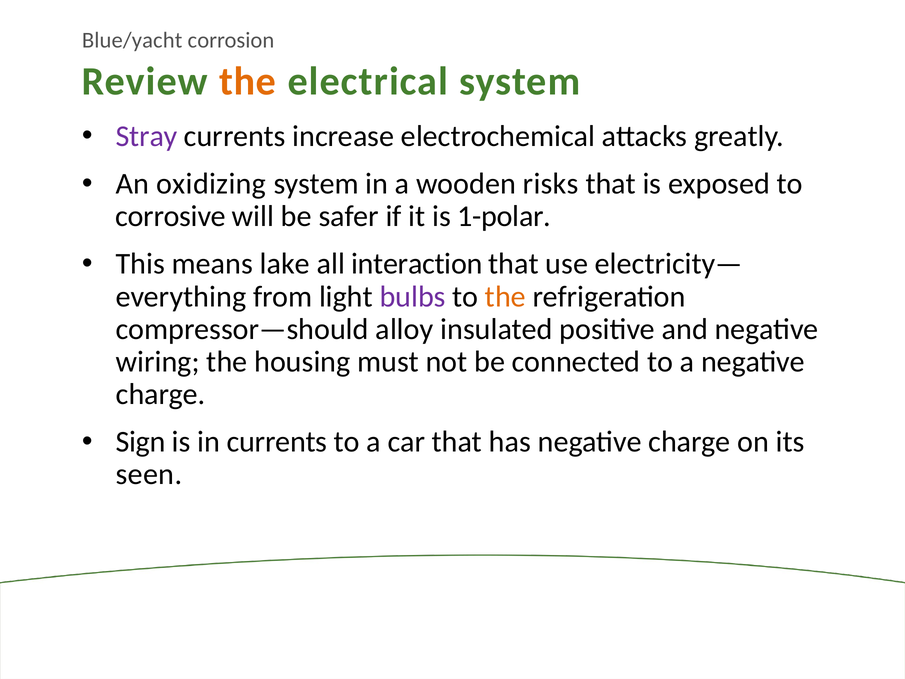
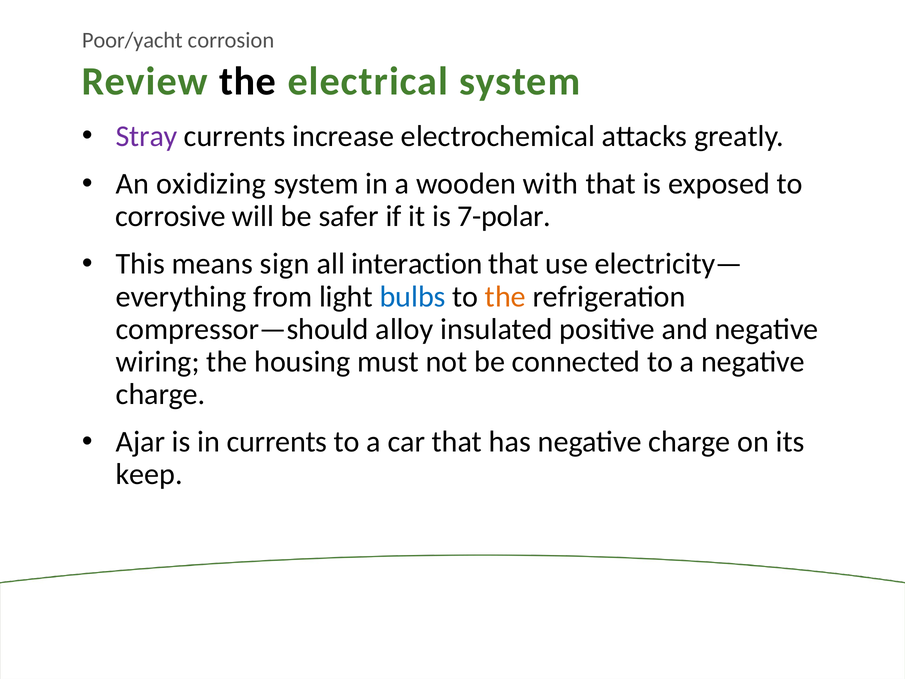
Blue/yacht: Blue/yacht -> Poor/yacht
the at (247, 82) colour: orange -> black
risks: risks -> with
1-polar: 1-polar -> 7-polar
lake: lake -> sign
bulbs colour: purple -> blue
Sign: Sign -> Ajar
seen: seen -> keep
